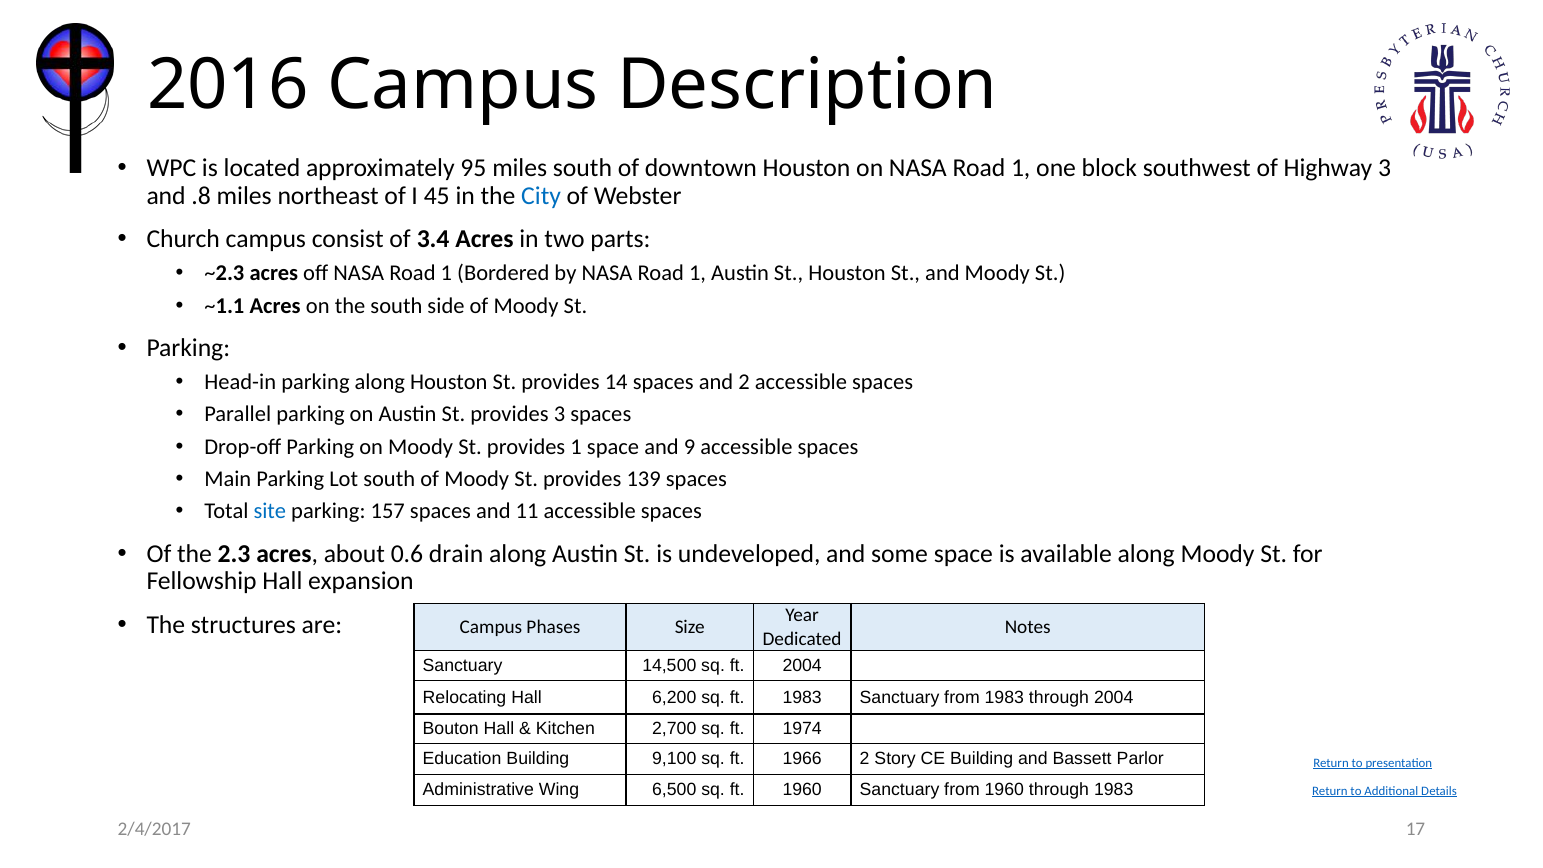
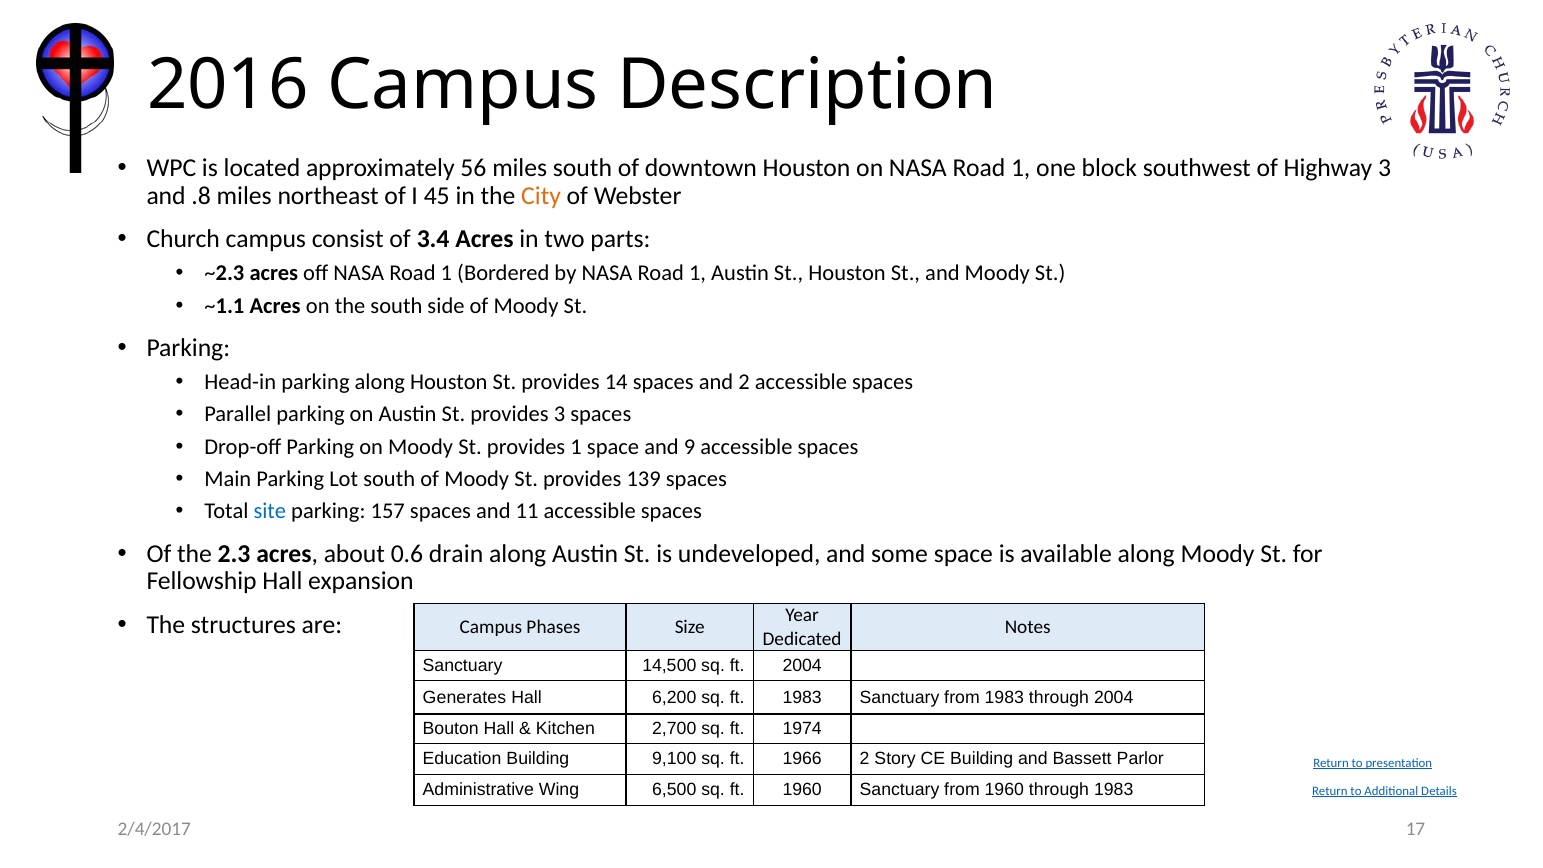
95: 95 -> 56
City colour: blue -> orange
Relocating: Relocating -> Generates
